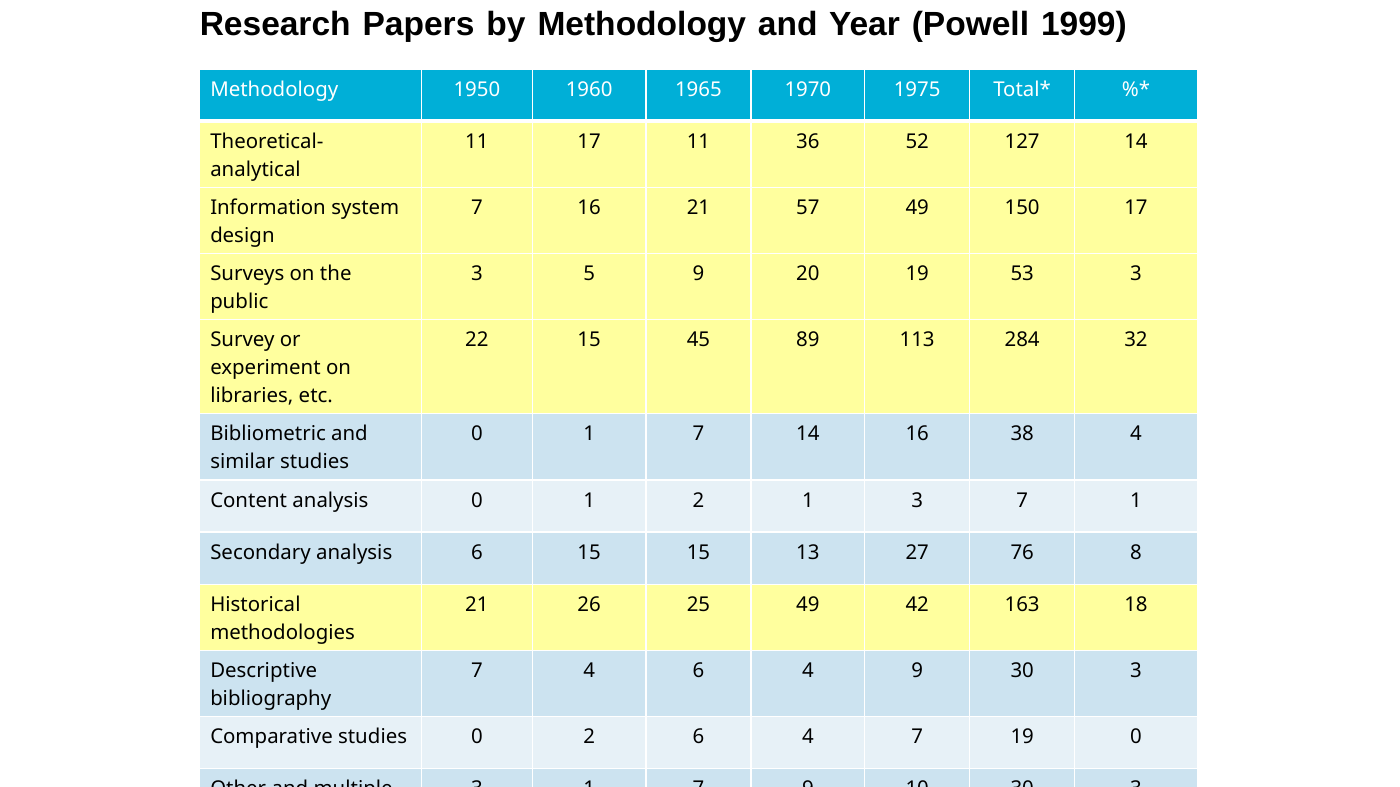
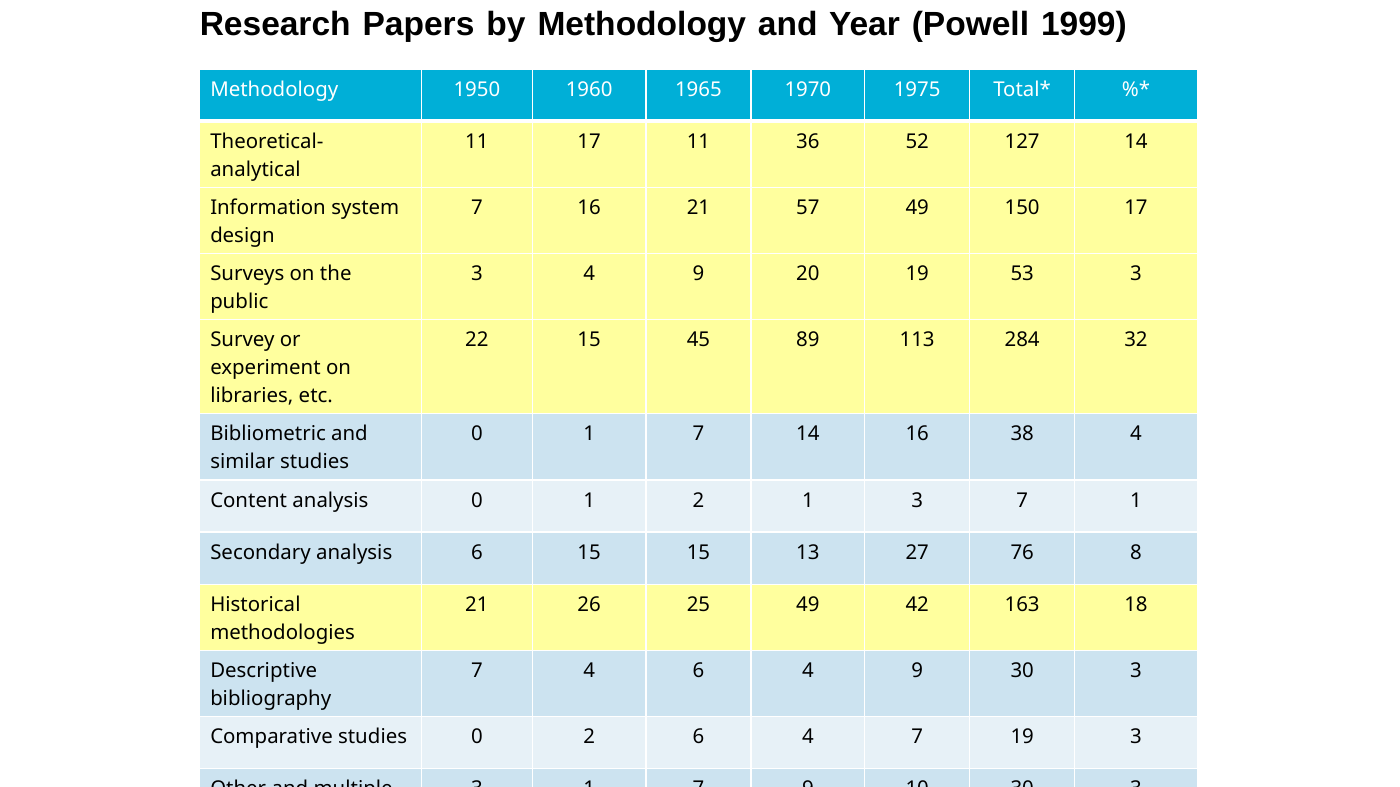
3 5: 5 -> 4
19 0: 0 -> 3
